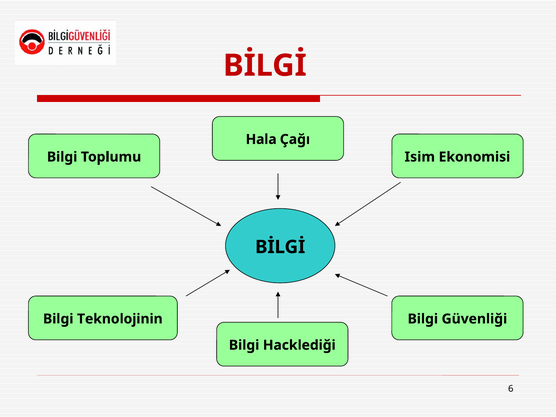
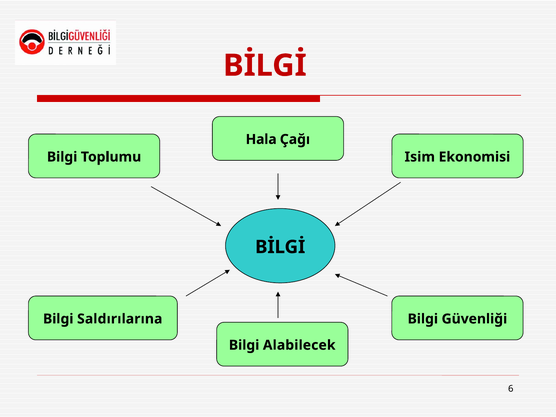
Teknolojinin: Teknolojinin -> Saldırılarına
Hacklediği: Hacklediği -> Alabilecek
